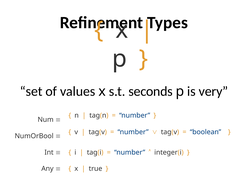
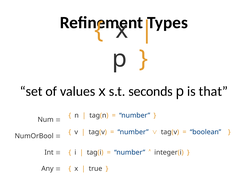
very: very -> that
